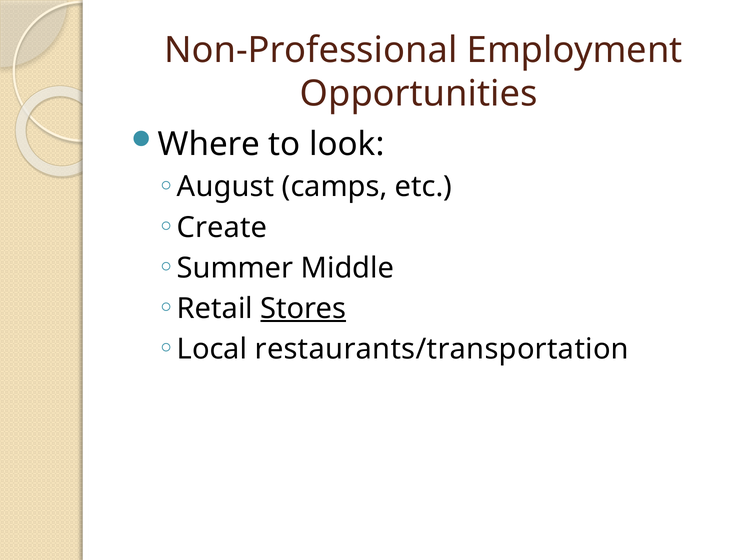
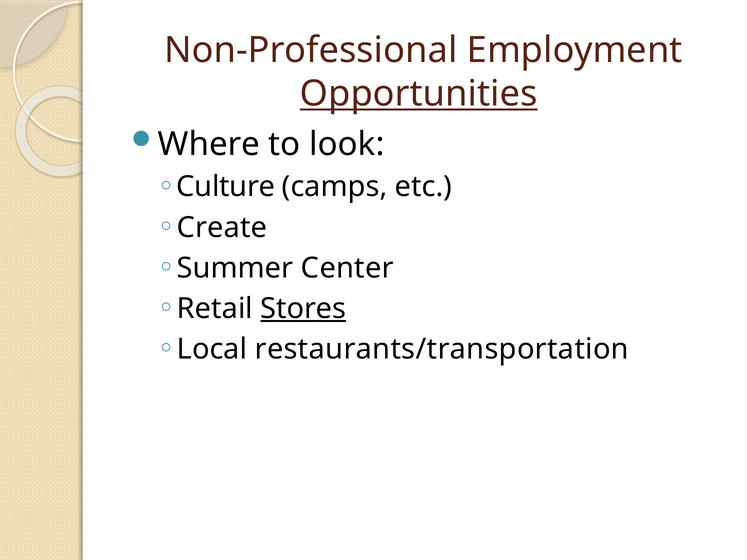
Opportunities underline: none -> present
August: August -> Culture
Middle: Middle -> Center
